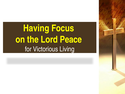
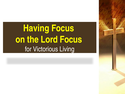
Lord Peace: Peace -> Focus
